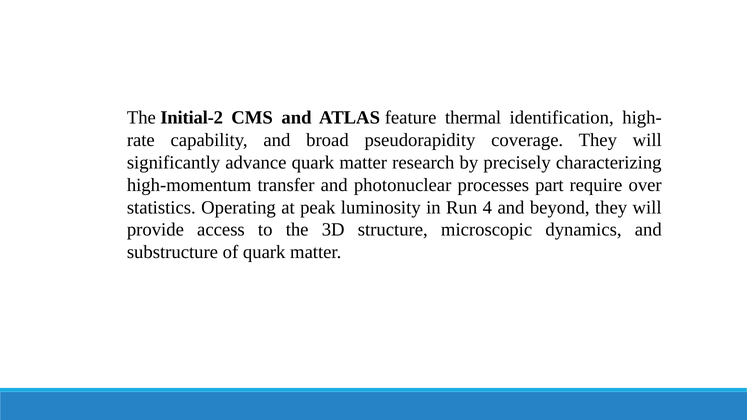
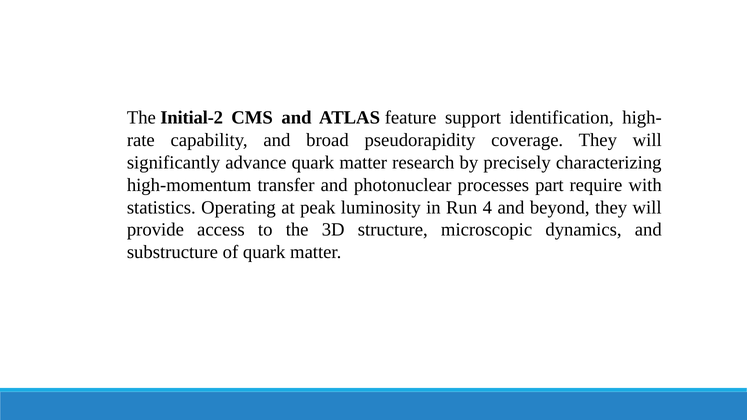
thermal: thermal -> support
over: over -> with
